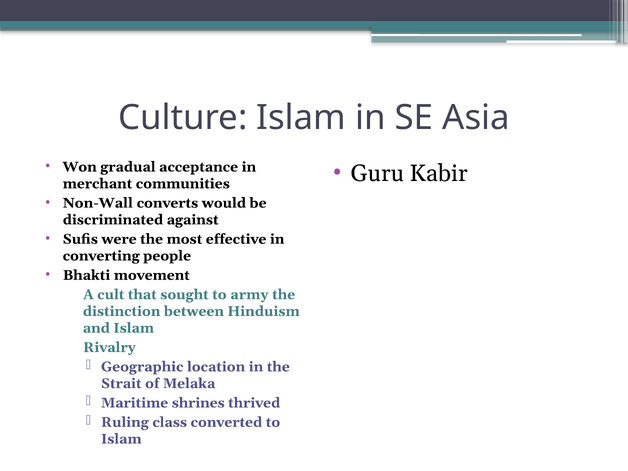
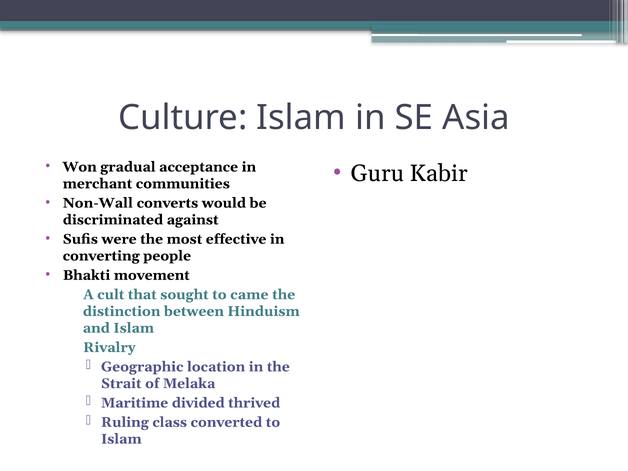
army: army -> came
shrines: shrines -> divided
